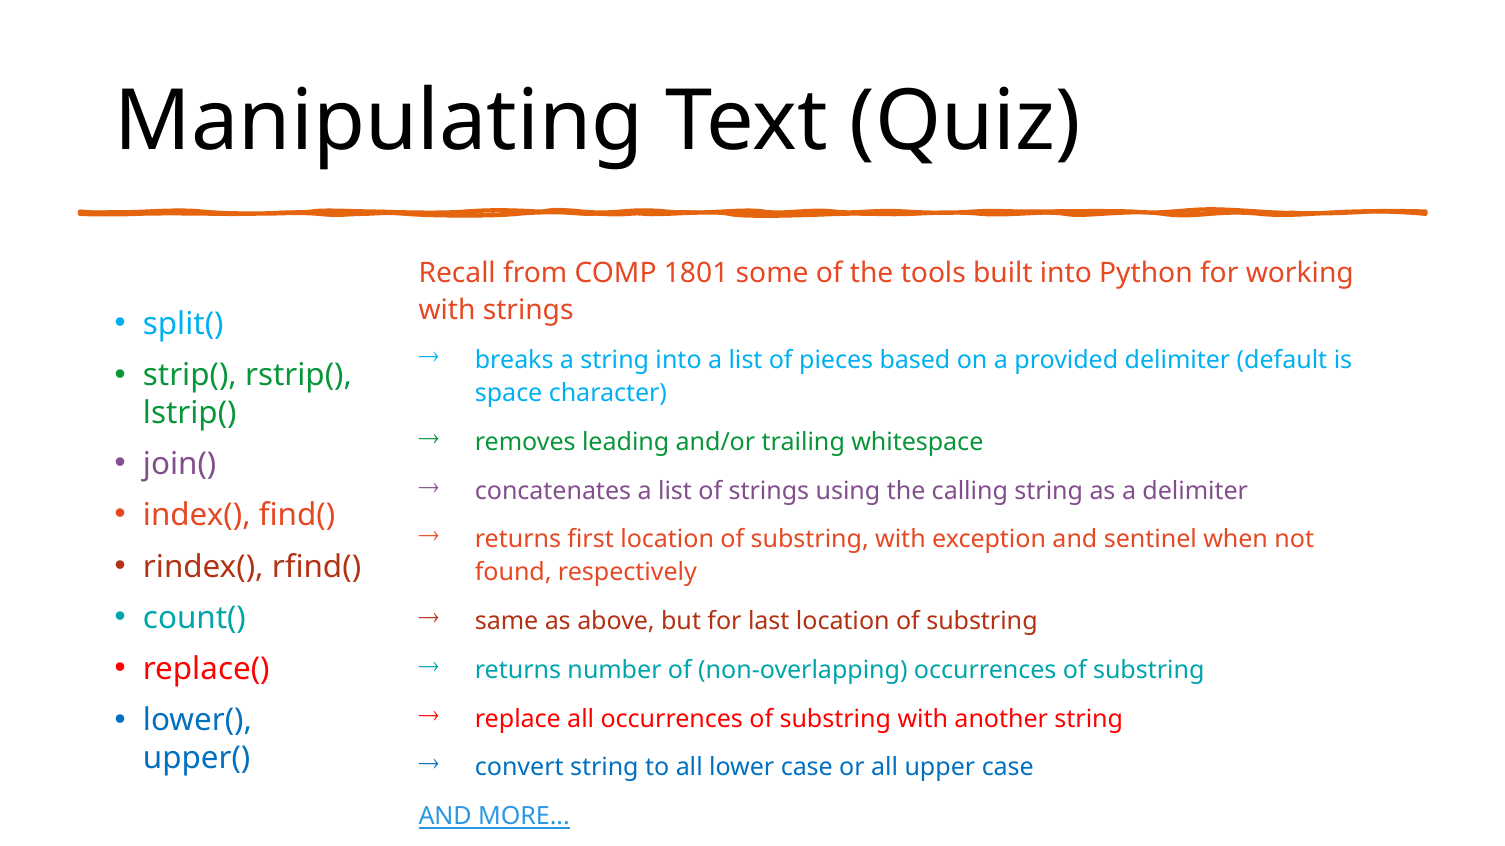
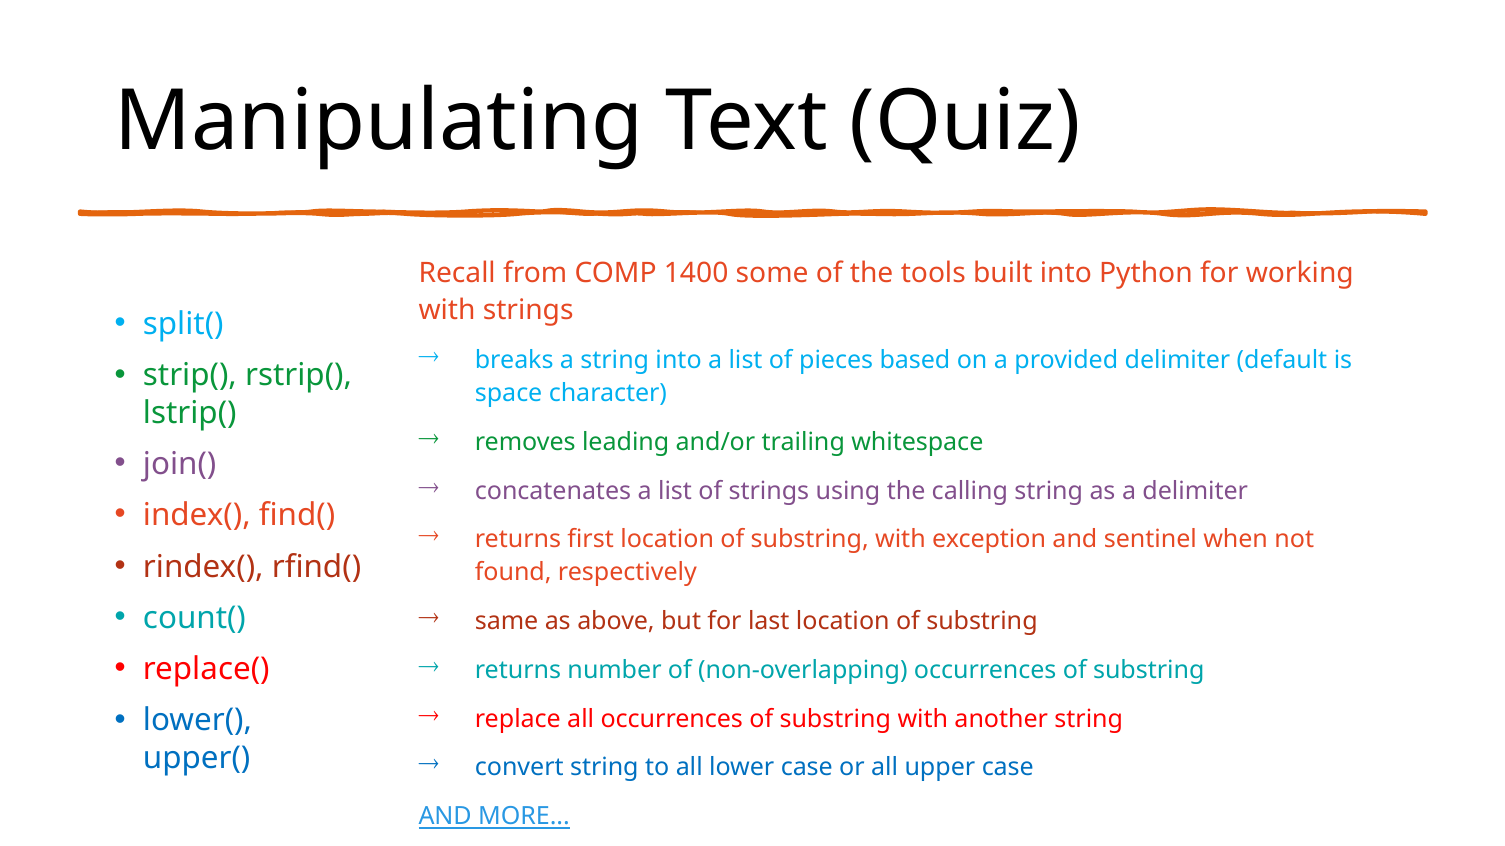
1801: 1801 -> 1400
